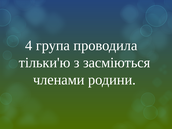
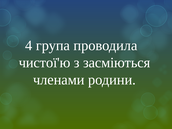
тільки'ю: тільки'ю -> чистої'ю
